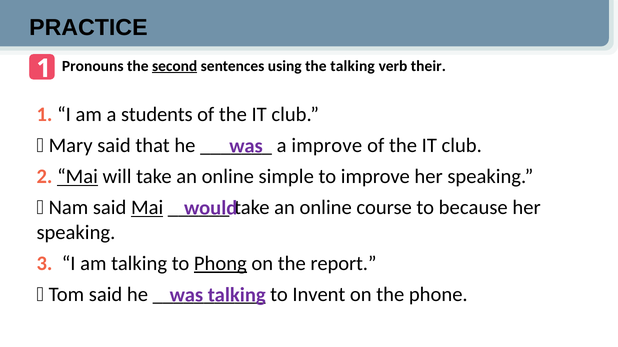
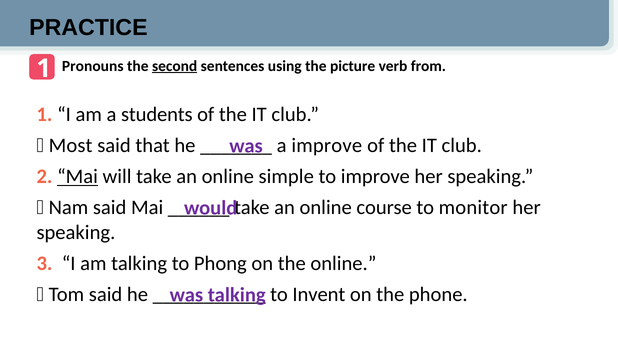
the talking: talking -> picture
their: their -> from
Mary: Mary -> Most
Mai at (147, 208) underline: present -> none
because: because -> monitor
Phong underline: present -> none
the report: report -> online
